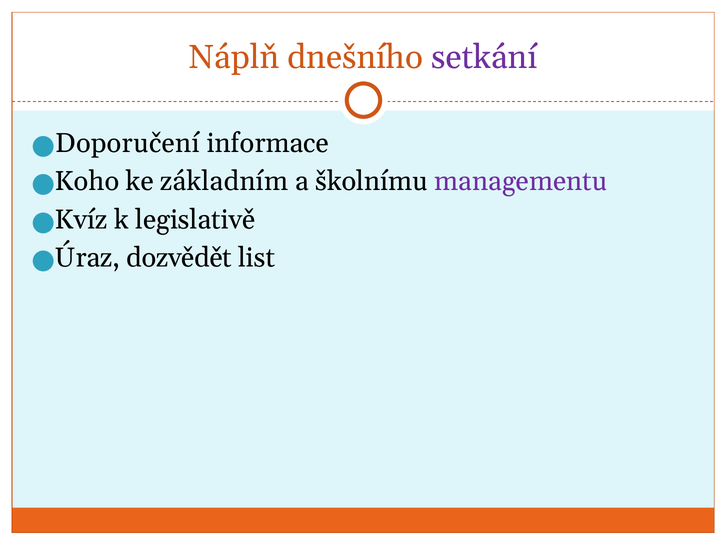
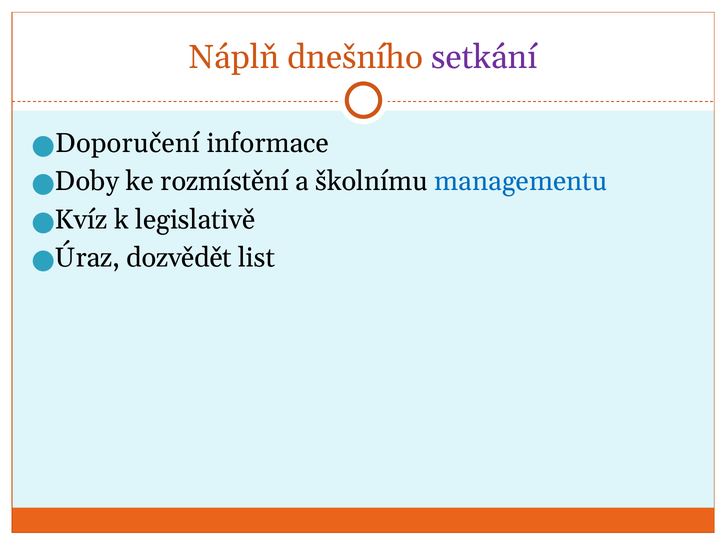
Koho: Koho -> Doby
základním: základním -> rozmístění
managementu colour: purple -> blue
